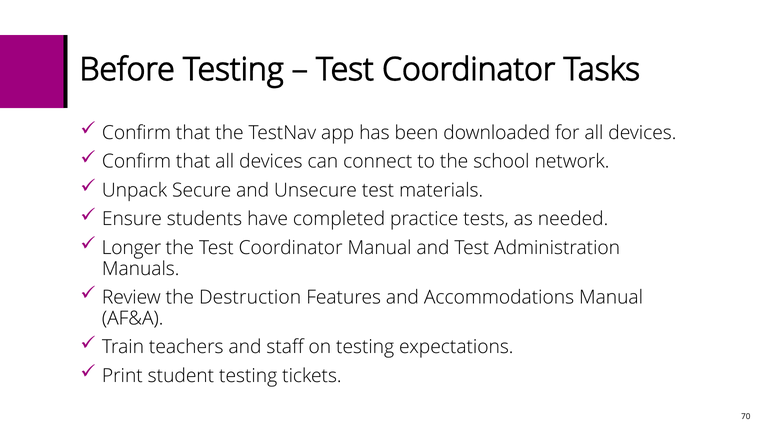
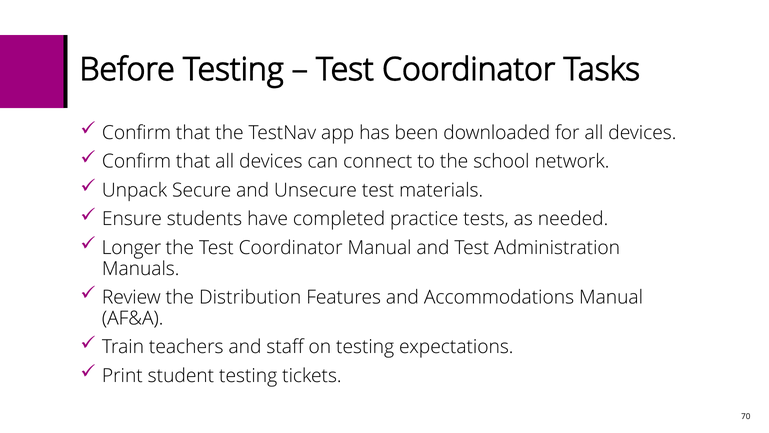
Destruction: Destruction -> Distribution
